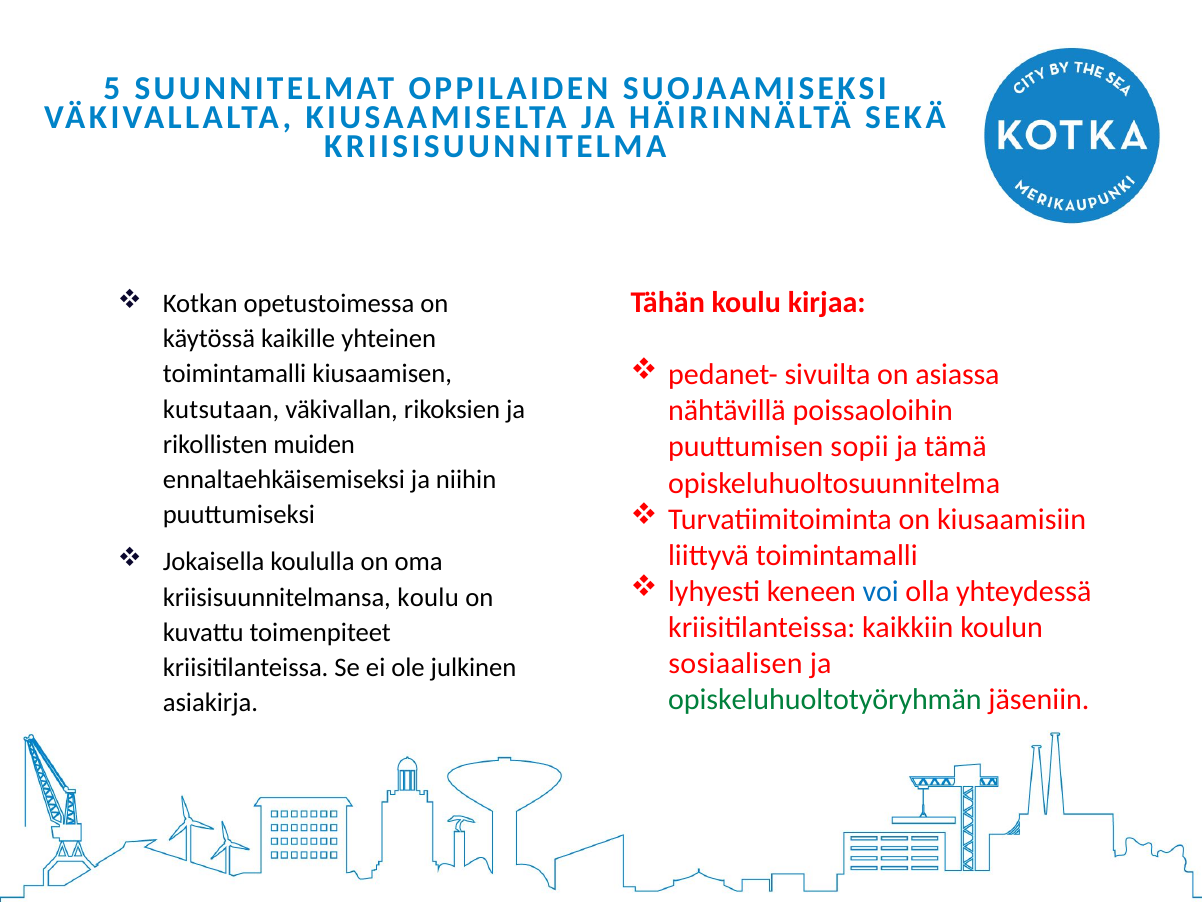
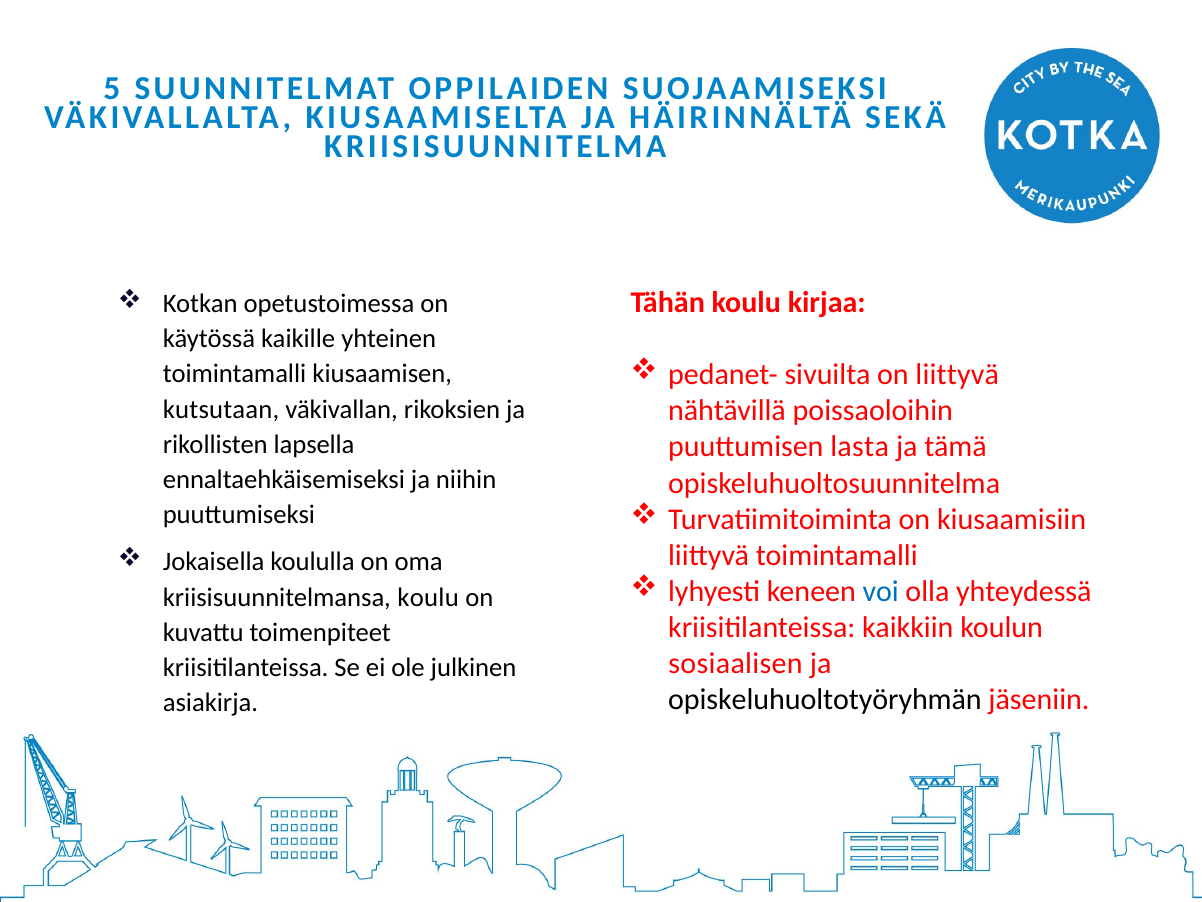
on asiassa: asiassa -> liittyvä
muiden: muiden -> lapsella
sopii: sopii -> lasta
opiskeluhuoltotyöryhmän colour: green -> black
